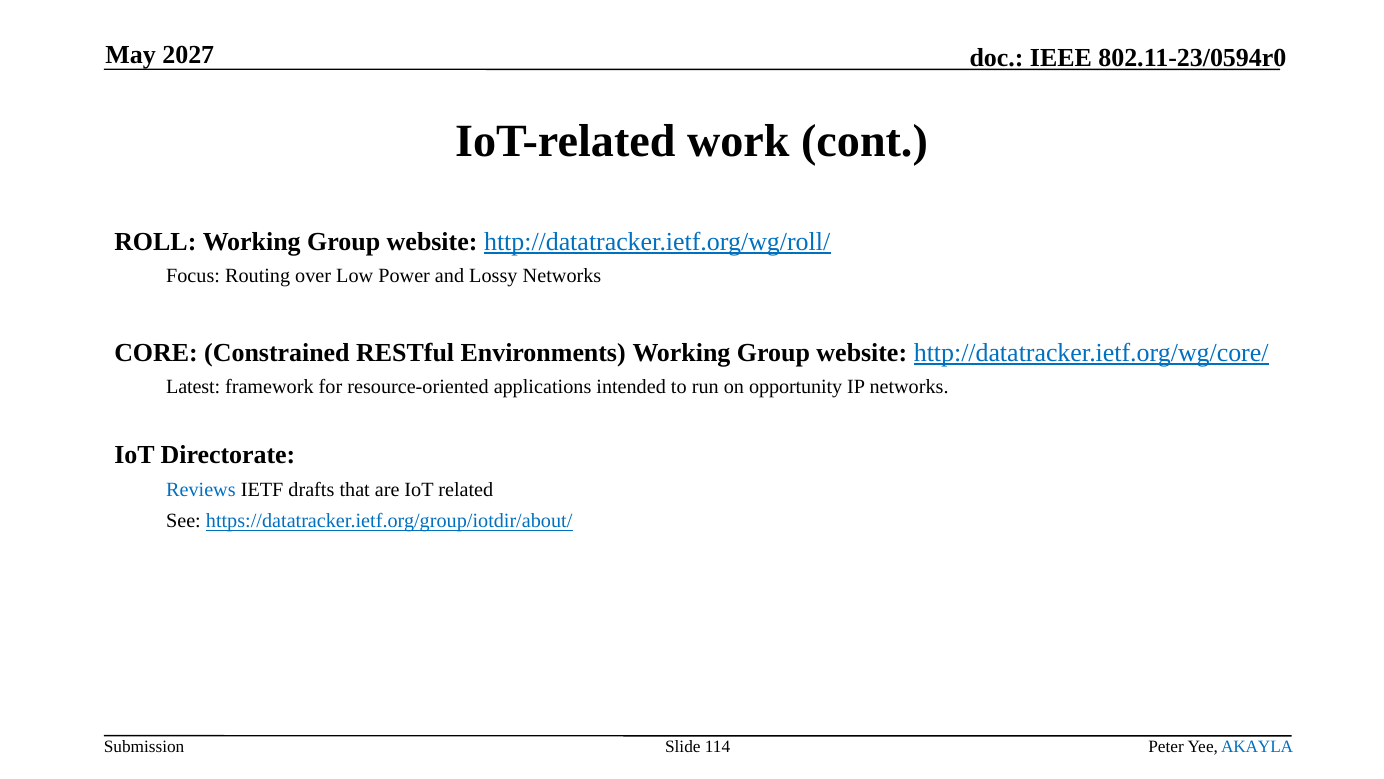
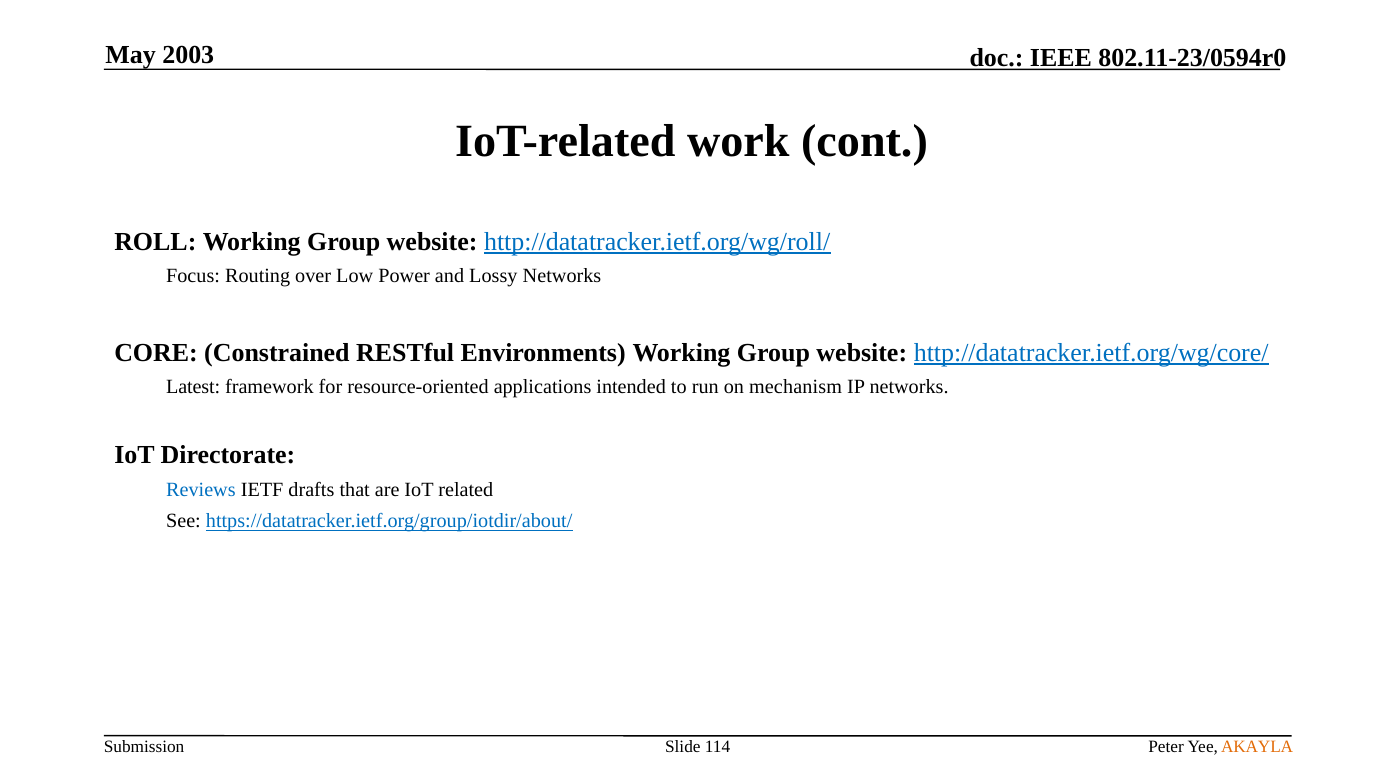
2027: 2027 -> 2003
opportunity: opportunity -> mechanism
AKAYLA colour: blue -> orange
